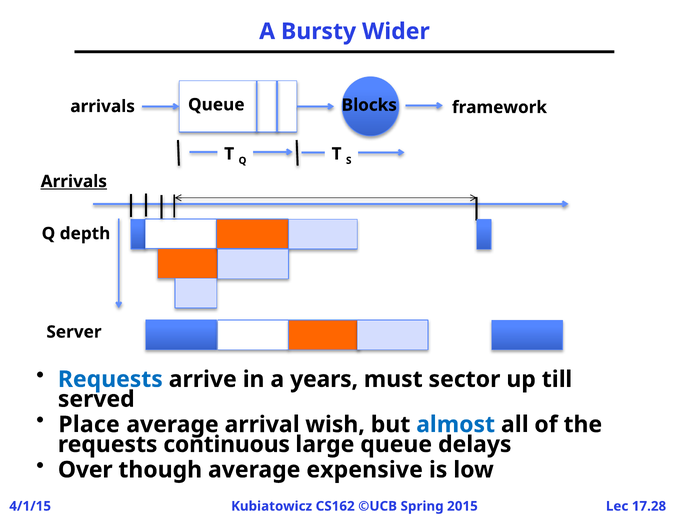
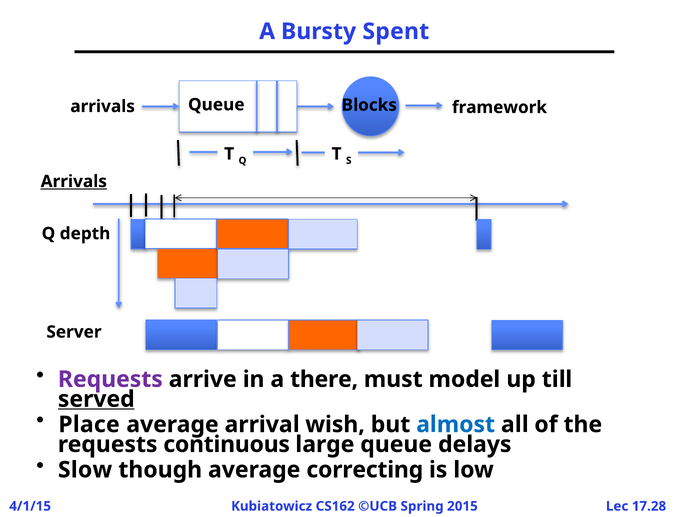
Wider: Wider -> Spent
Requests at (110, 379) colour: blue -> purple
years: years -> there
sector: sector -> model
served underline: none -> present
Over: Over -> Slow
expensive: expensive -> correcting
